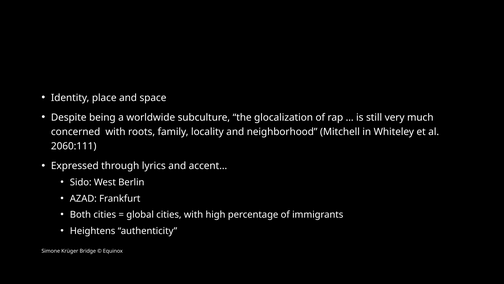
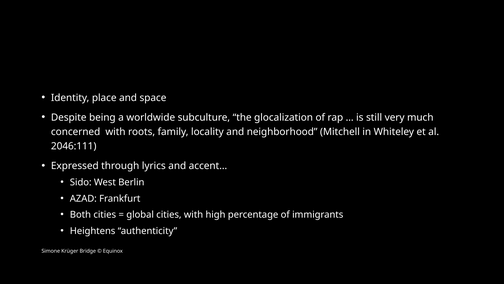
2060:111: 2060:111 -> 2046:111
